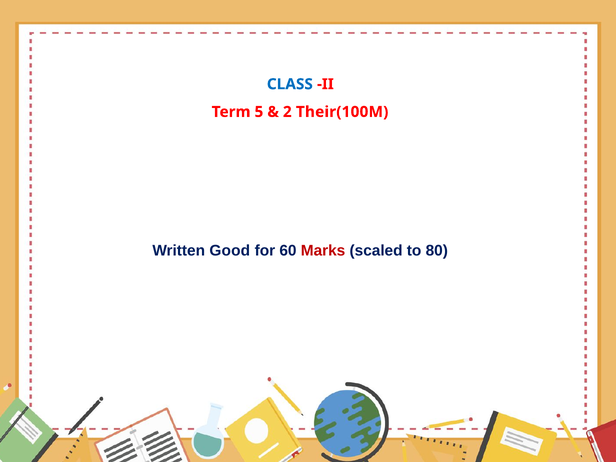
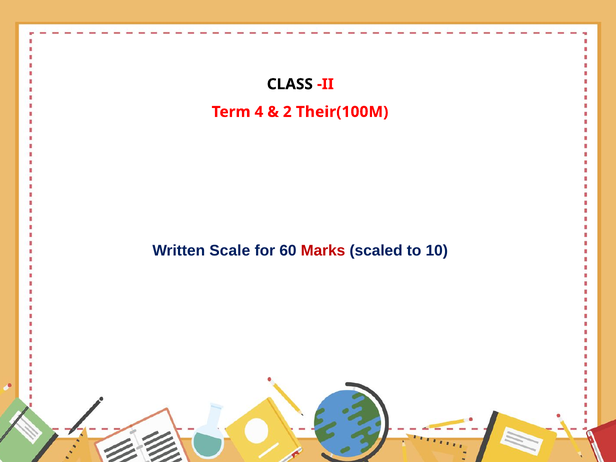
CLASS colour: blue -> black
5: 5 -> 4
Good: Good -> Scale
80: 80 -> 10
